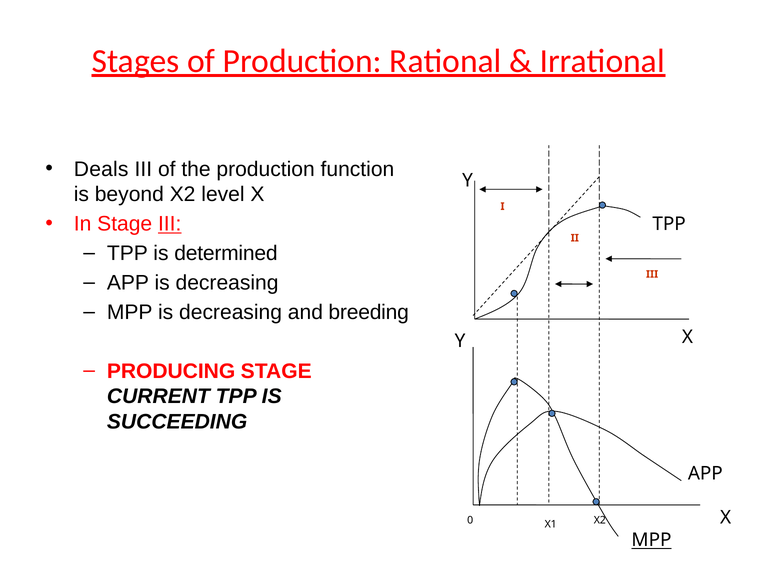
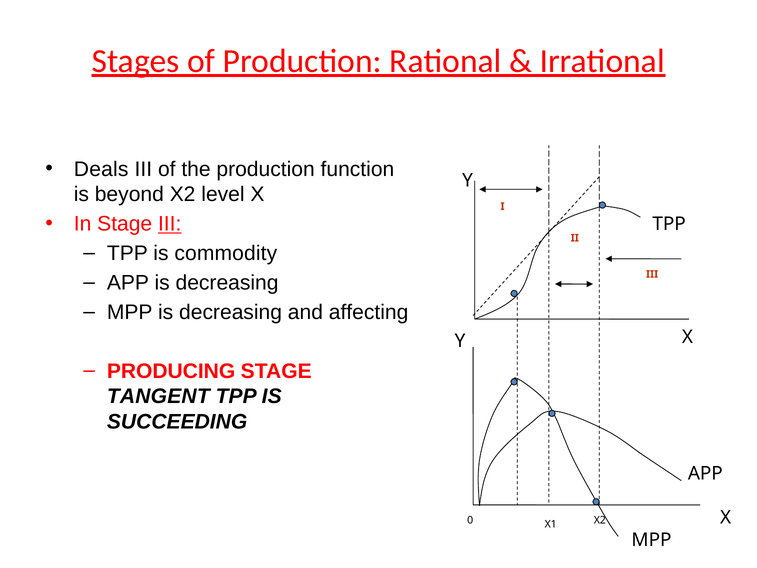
determined: determined -> commodity
breeding: breeding -> affecting
CURRENT: CURRENT -> TANGENT
MPP at (651, 540) underline: present -> none
